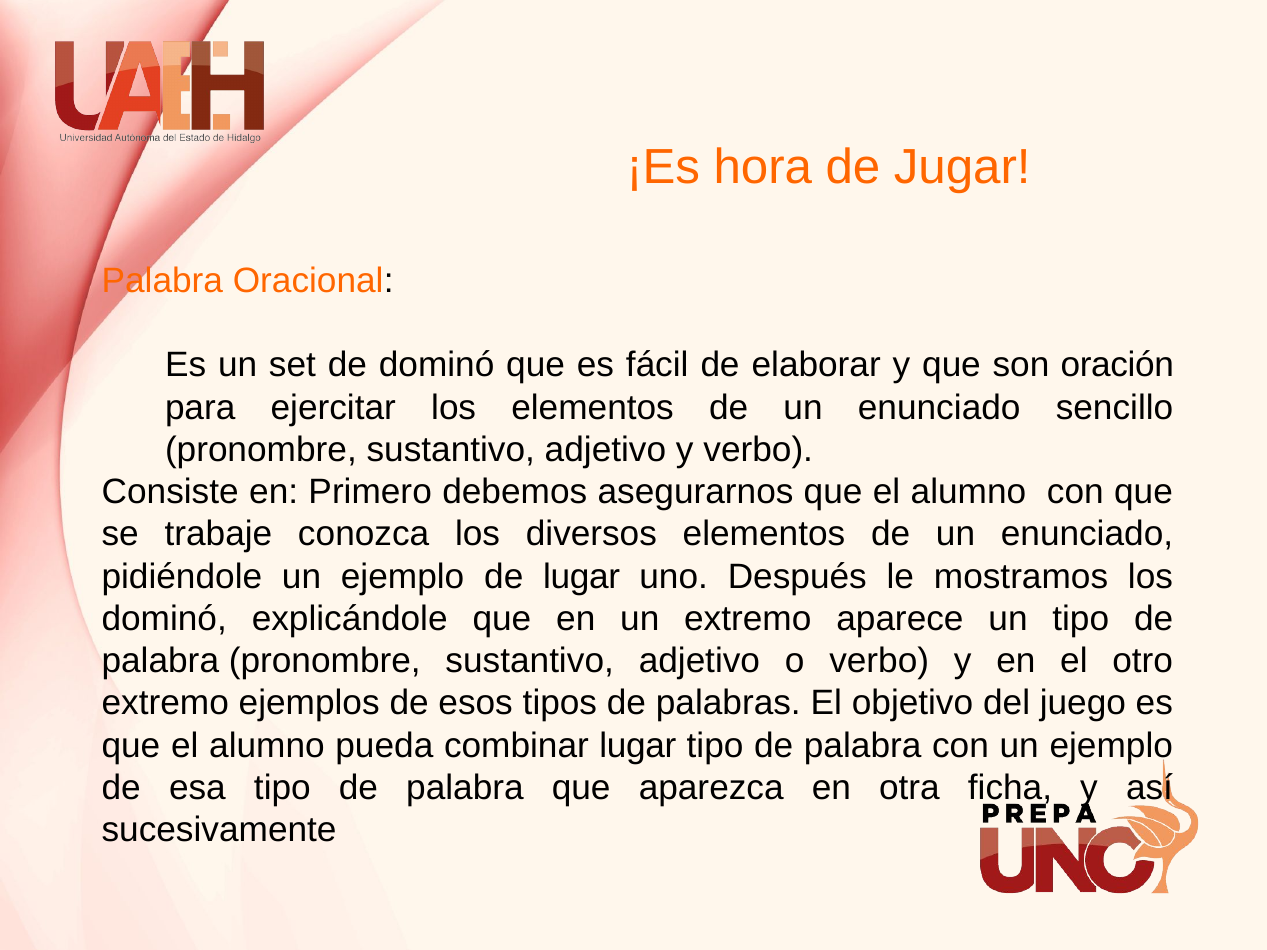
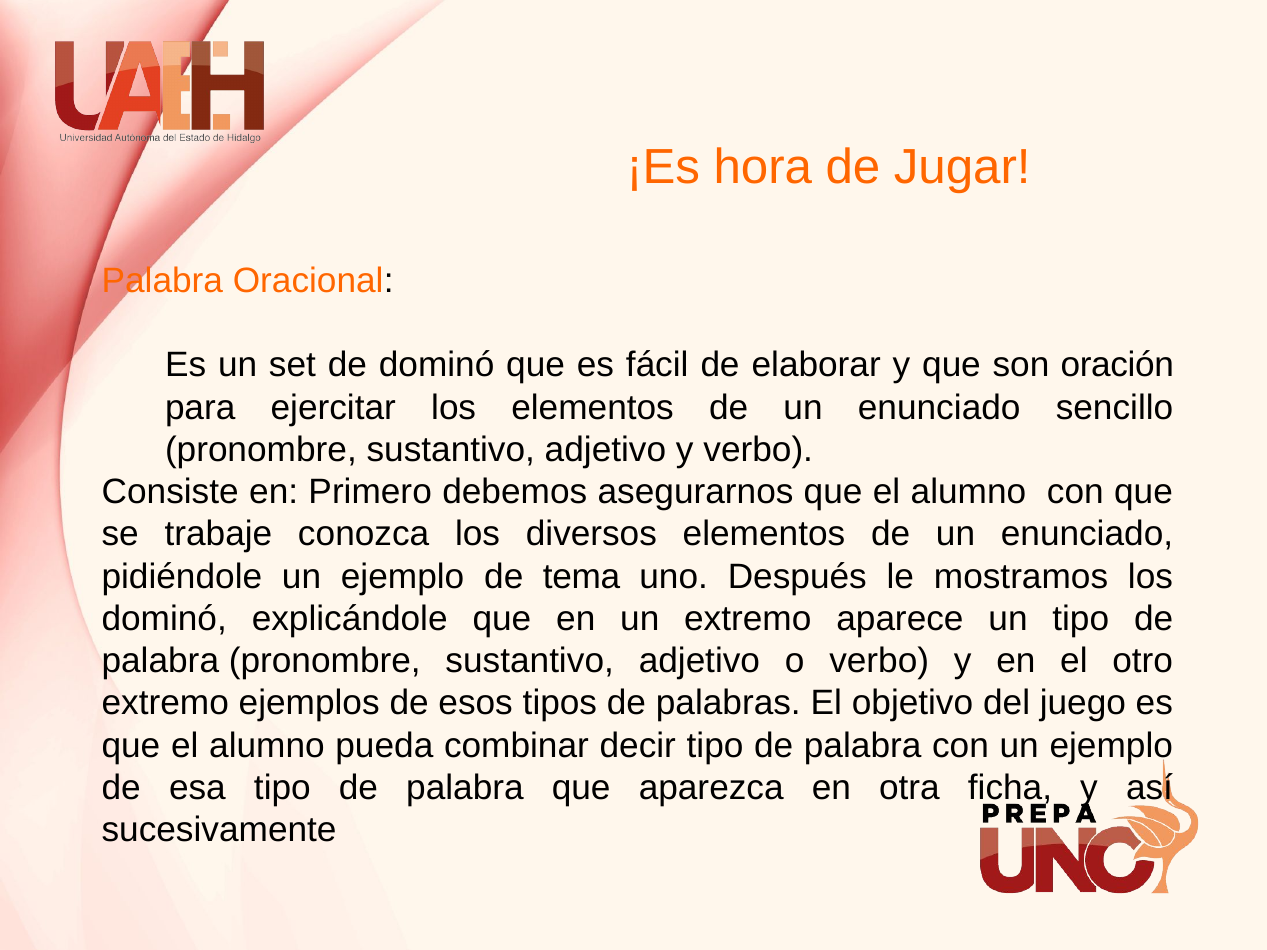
de lugar: lugar -> tema
combinar lugar: lugar -> decir
